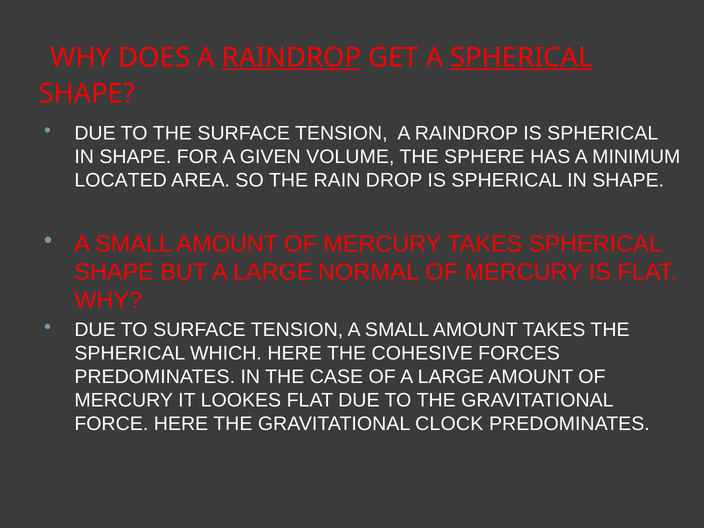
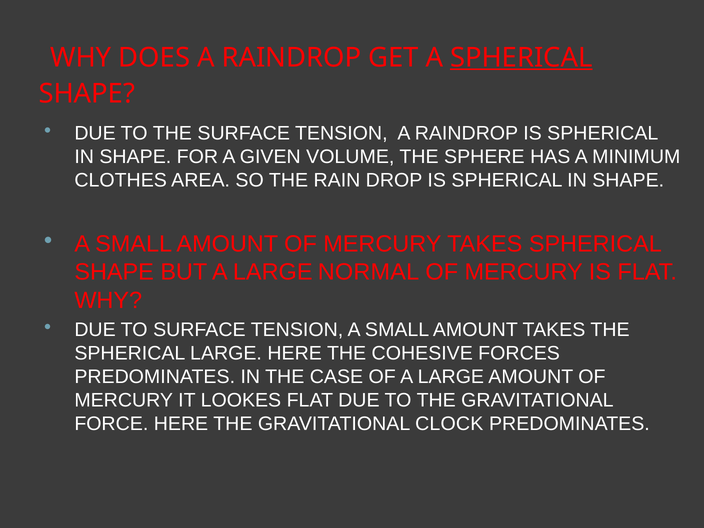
RAINDROP at (291, 58) underline: present -> none
LOCATED: LOCATED -> CLOTHES
SPHERICAL WHICH: WHICH -> LARGE
